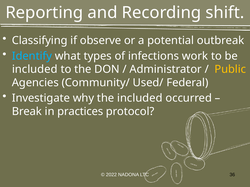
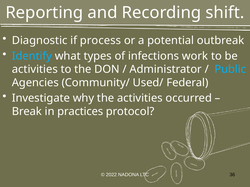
Classifying: Classifying -> Diagnostic
observe: observe -> process
included at (35, 69): included -> activities
Public colour: yellow -> light blue
the included: included -> activities
